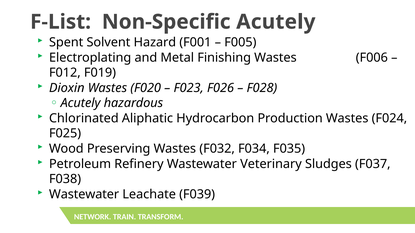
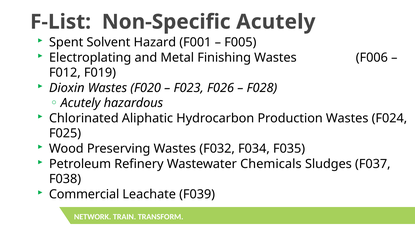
Veterinary: Veterinary -> Chemicals
Wastewater at (84, 195): Wastewater -> Commercial
